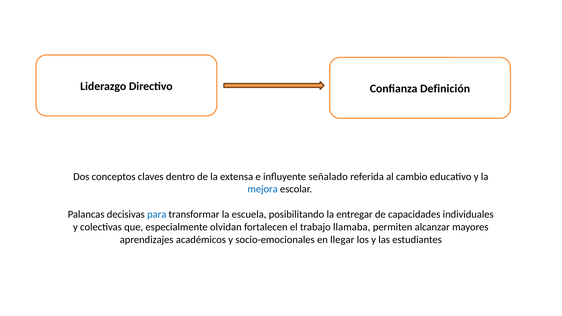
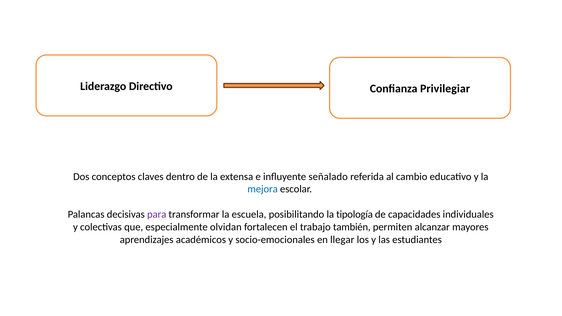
Definición: Definición -> Privilegiar
para colour: blue -> purple
entregar: entregar -> tipología
llamaba: llamaba -> también
